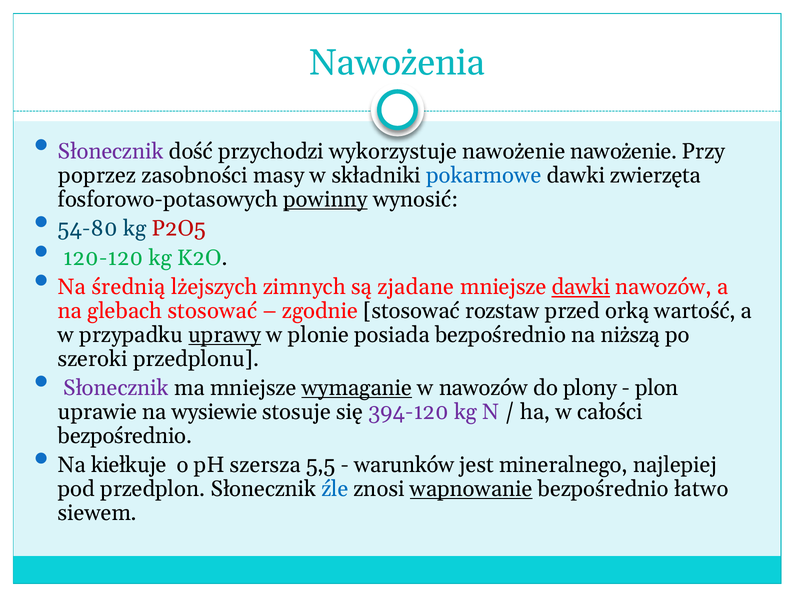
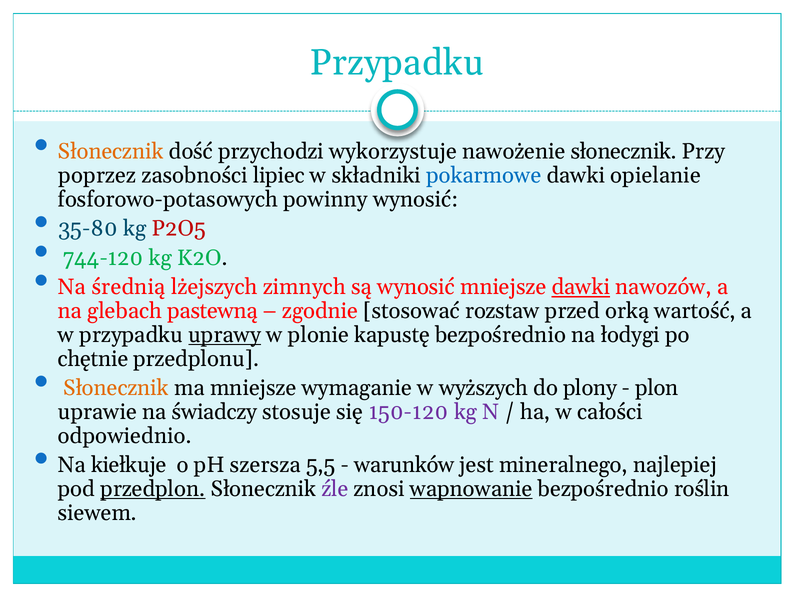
Nawożenia at (397, 63): Nawożenia -> Przypadku
Słonecznik at (111, 151) colour: purple -> orange
nawożenie nawożenie: nawożenie -> słonecznik
masy: masy -> lipiec
zwierzęta: zwierzęta -> opielanie
powinny underline: present -> none
54-80: 54-80 -> 35-80
120-120: 120-120 -> 744-120
są zjadane: zjadane -> wynosić
glebach stosować: stosować -> pastewną
posiada: posiada -> kapustę
niższą: niższą -> łodygi
szeroki: szeroki -> chętnie
Słonecznik at (116, 388) colour: purple -> orange
wymaganie underline: present -> none
w nawozów: nawozów -> wyższych
wysiewie: wysiewie -> świadczy
394-120: 394-120 -> 150-120
bezpośrednio at (125, 435): bezpośrednio -> odpowiednio
przedplon underline: none -> present
źle colour: blue -> purple
łatwo: łatwo -> roślin
